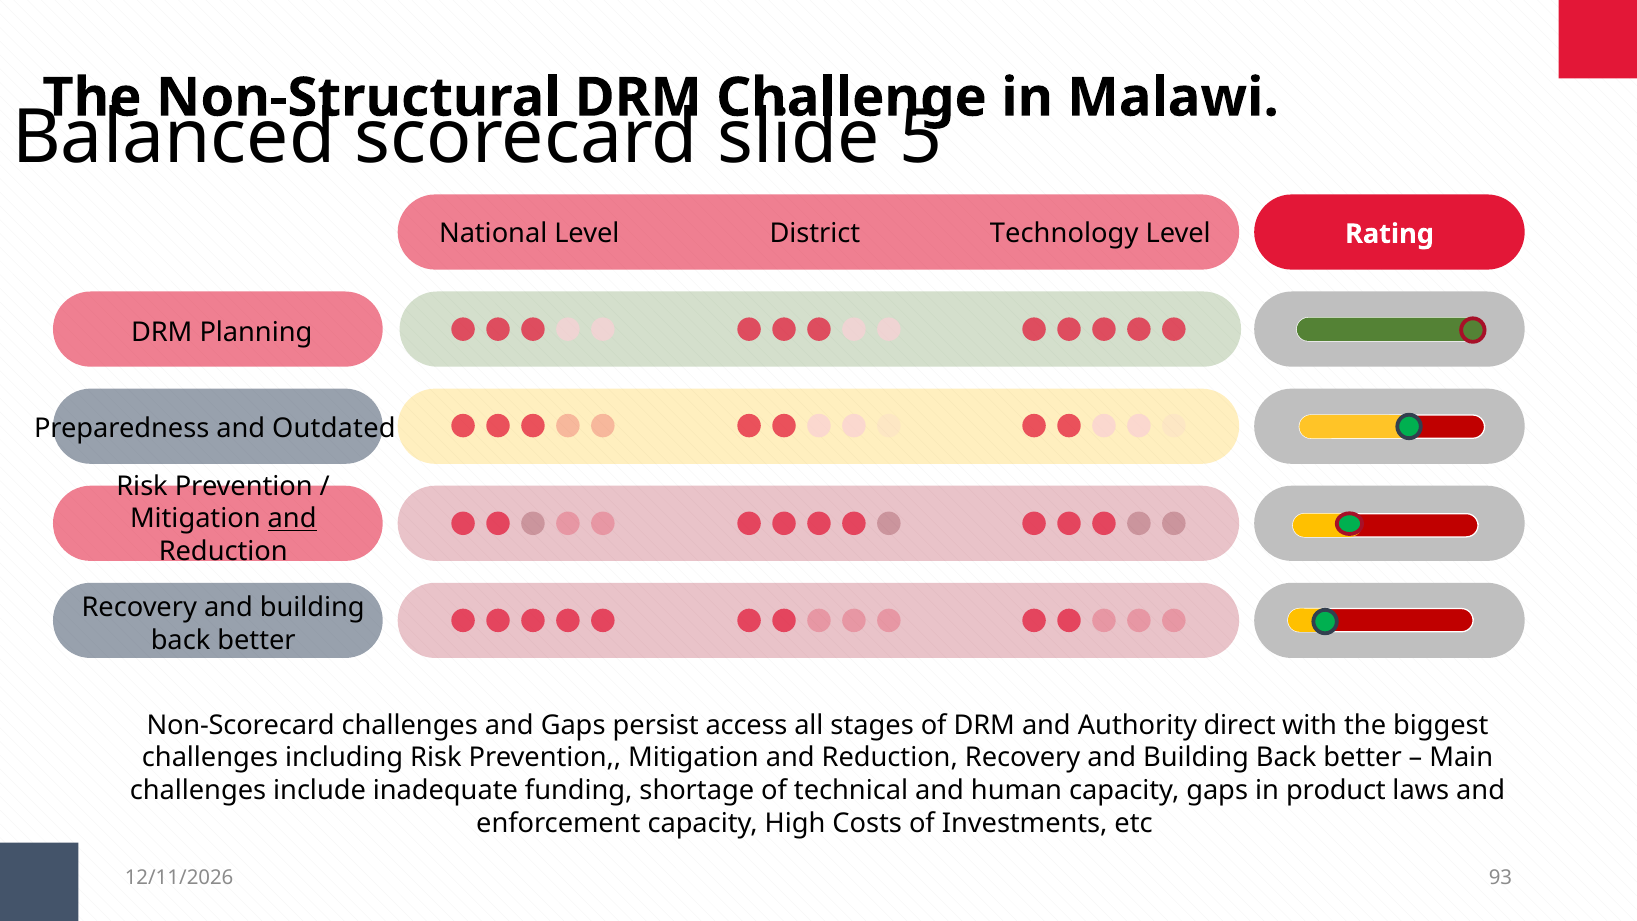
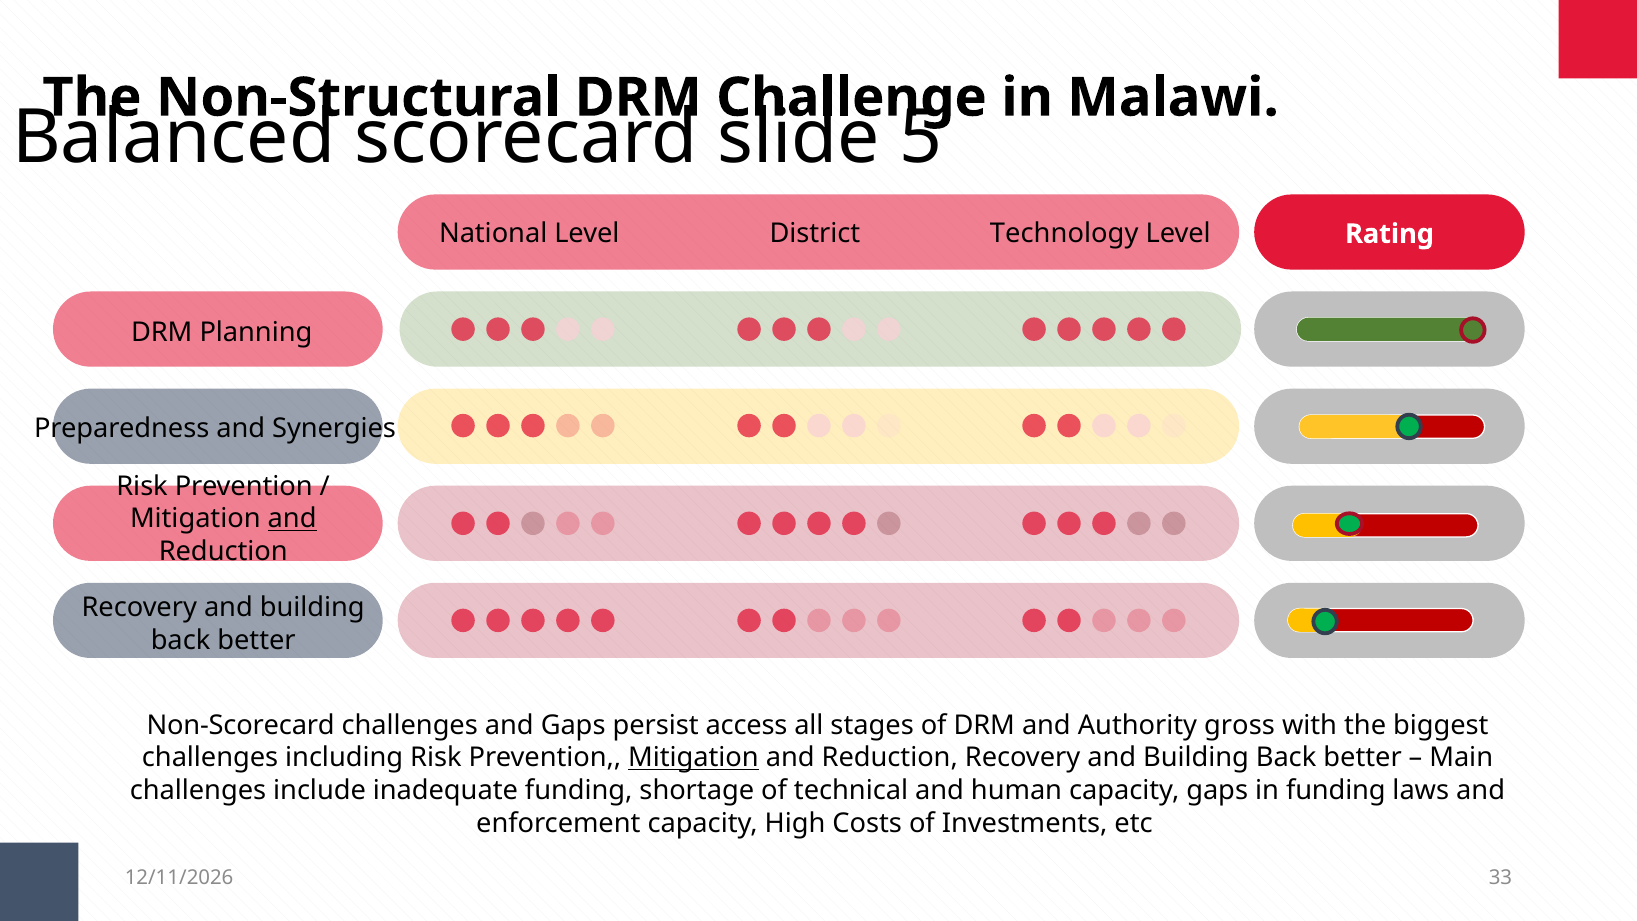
Outdated: Outdated -> Synergies
direct: direct -> gross
Mitigation at (693, 758) underline: none -> present
in product: product -> funding
93: 93 -> 33
